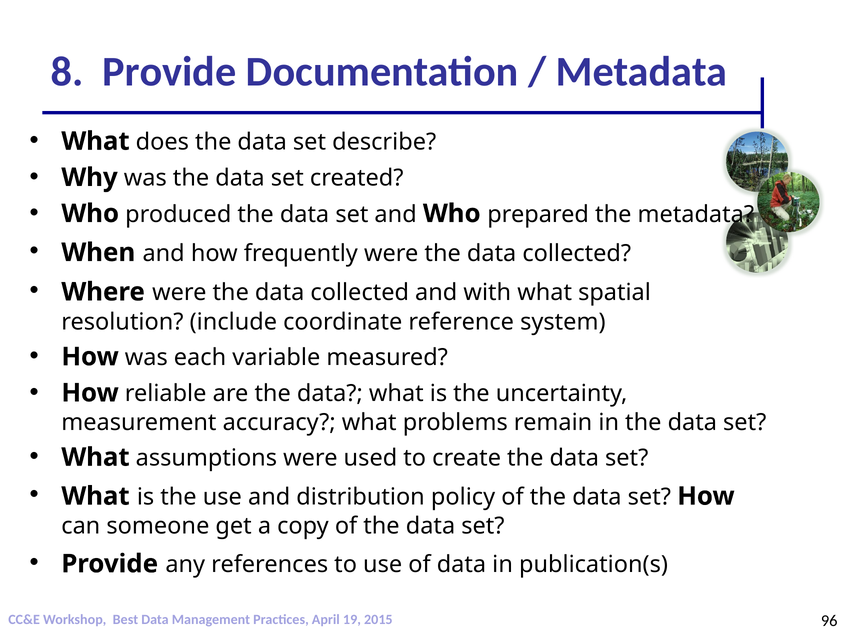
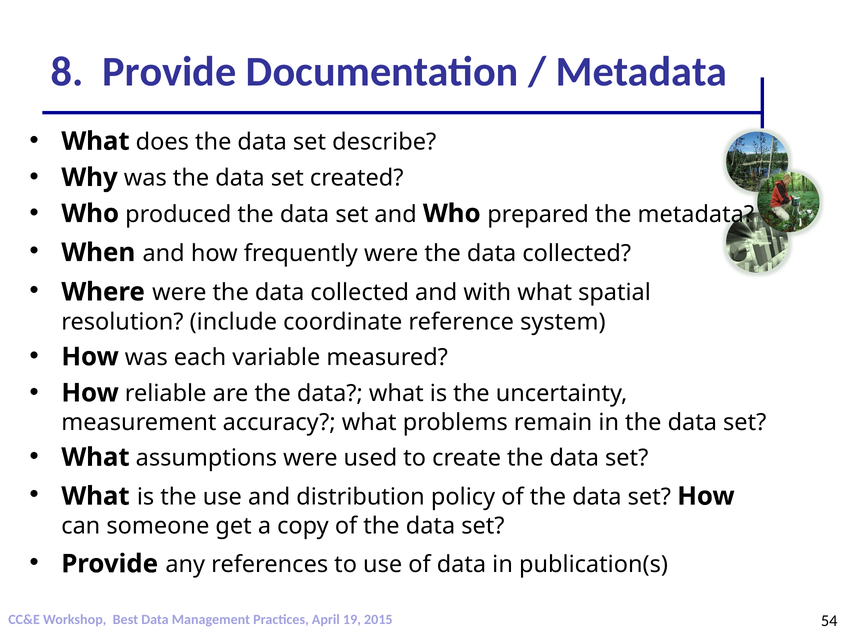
96: 96 -> 54
